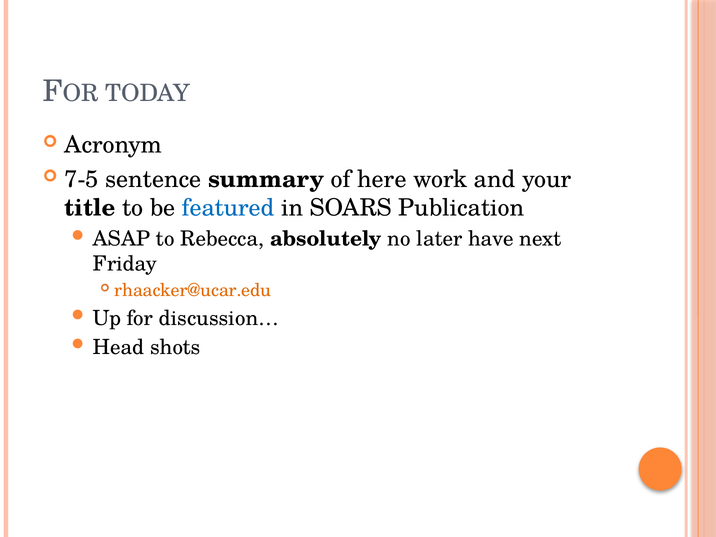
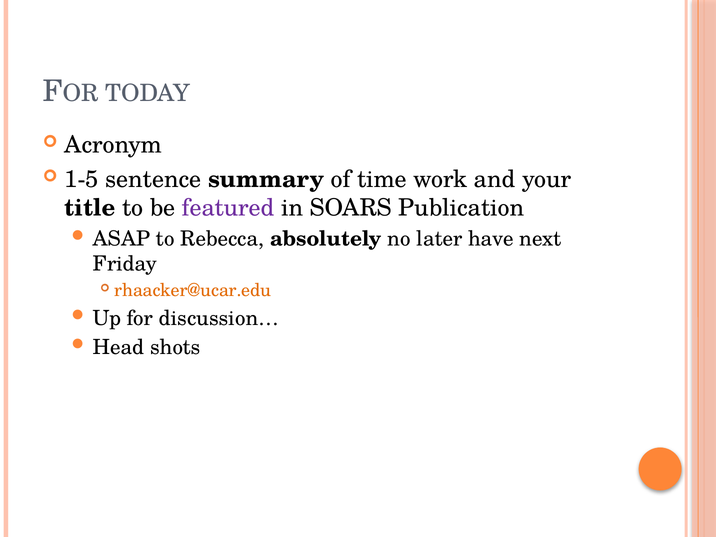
7-5: 7-5 -> 1-5
here: here -> time
featured colour: blue -> purple
